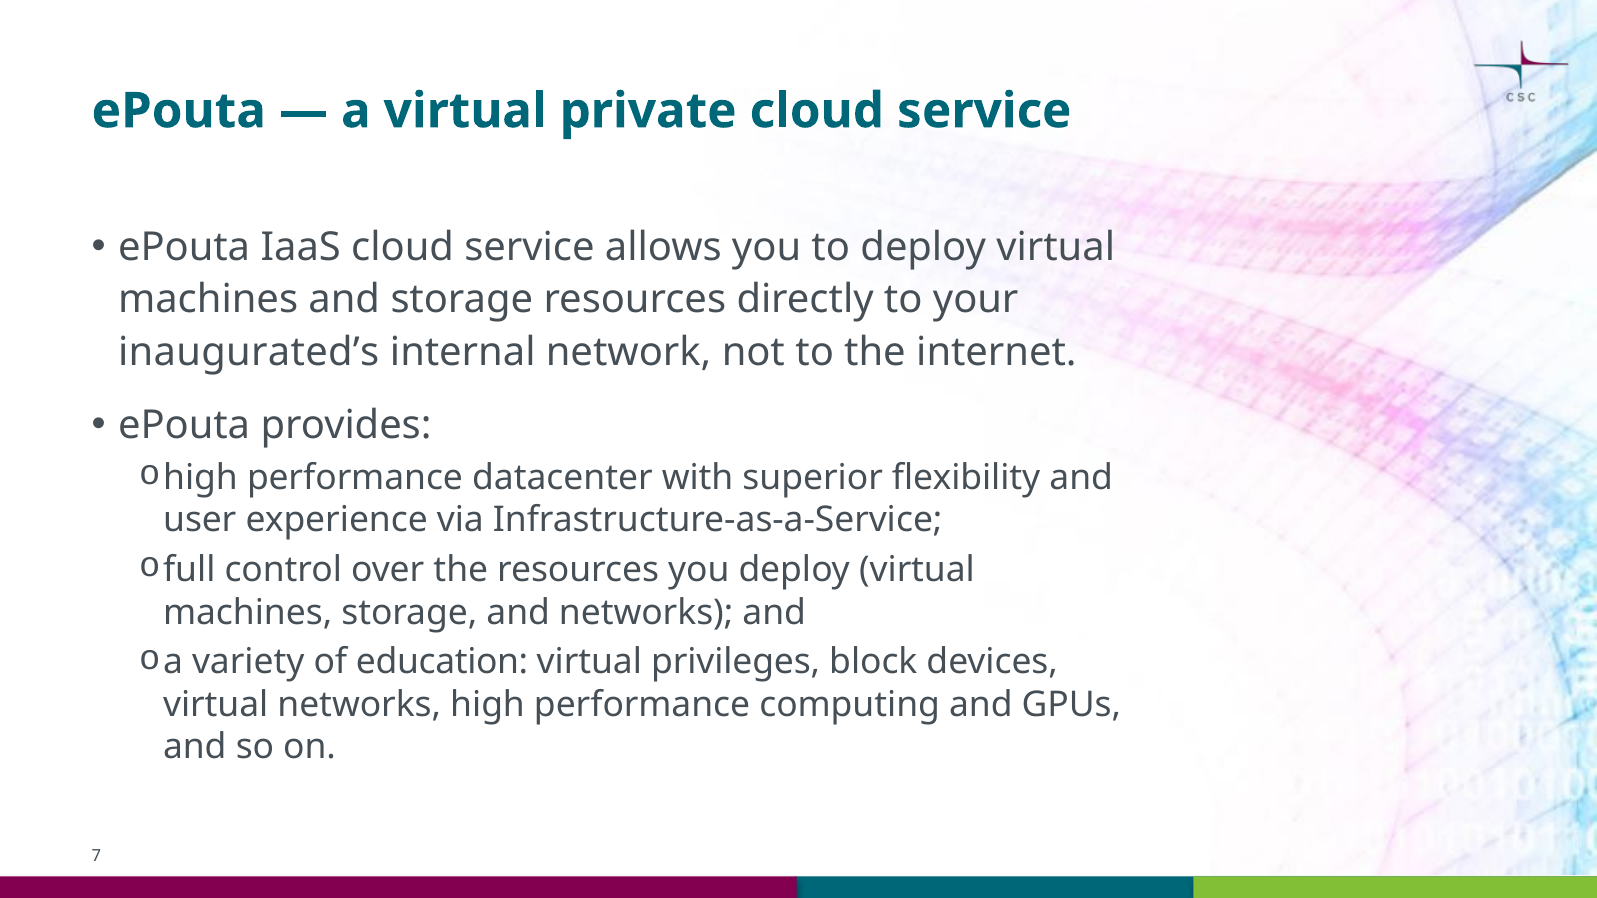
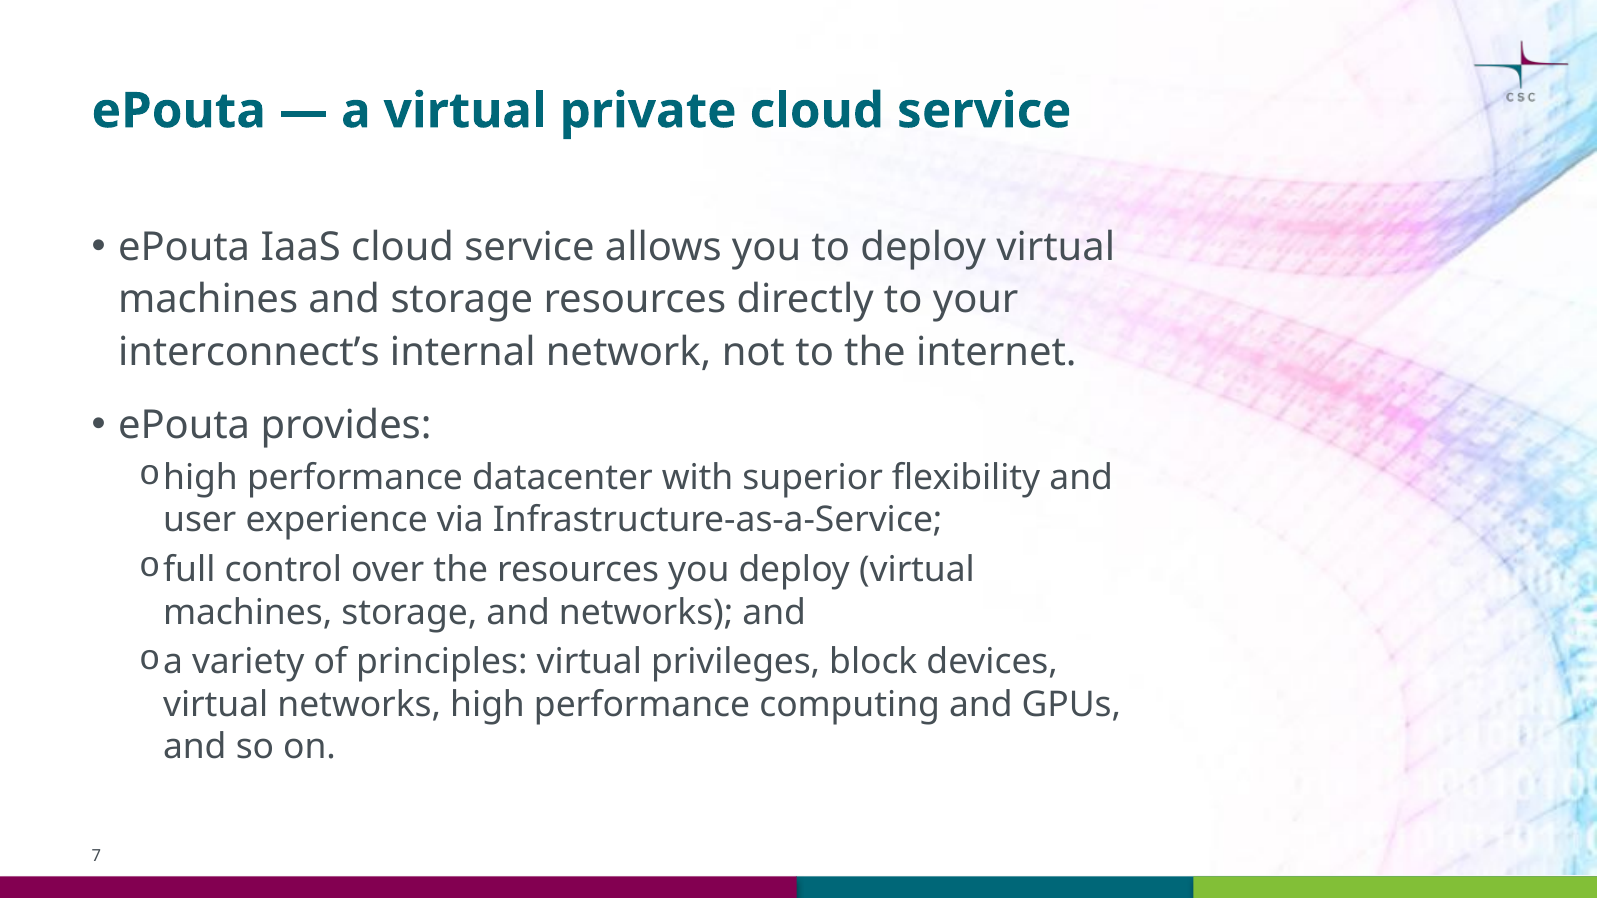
inaugurated’s: inaugurated’s -> interconnect’s
education: education -> principles
